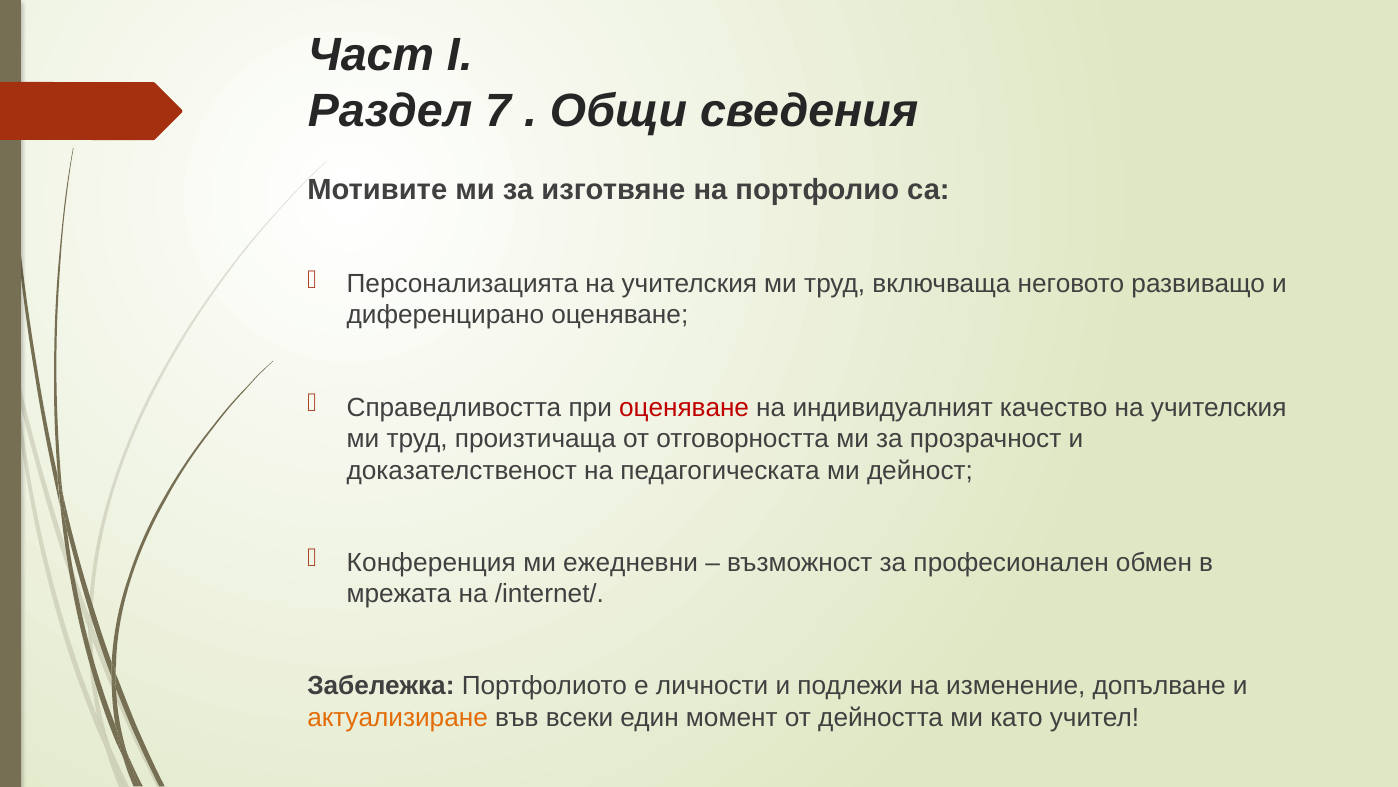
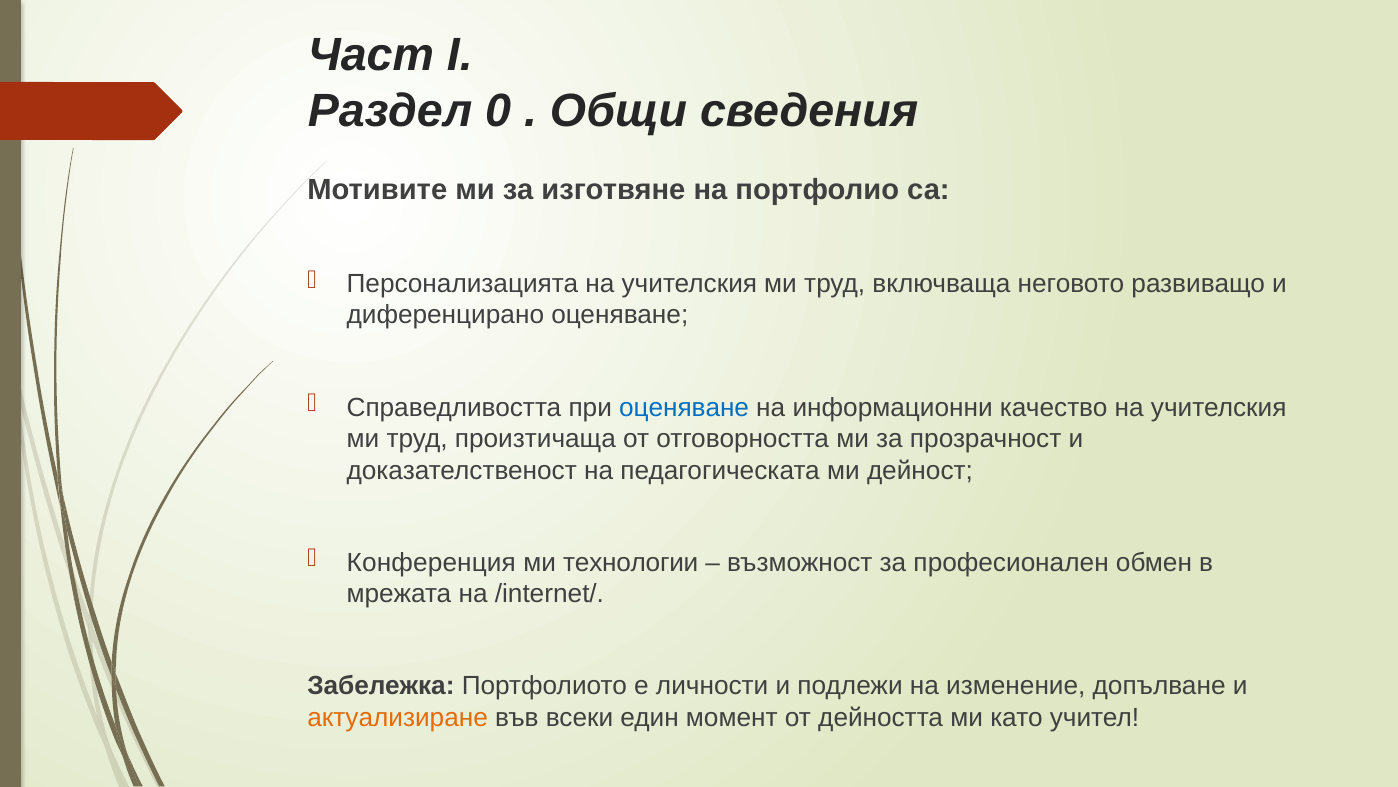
7: 7 -> 0
оценяване at (684, 407) colour: red -> blue
индивидуалният: индивидуалният -> информационни
ежедневни: ежедневни -> технологии
